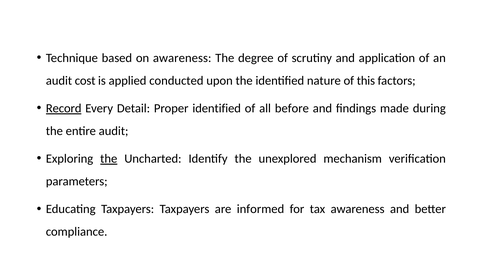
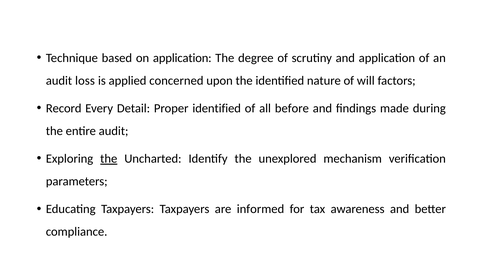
on awareness: awareness -> application
cost: cost -> loss
conducted: conducted -> concerned
this: this -> will
Record underline: present -> none
